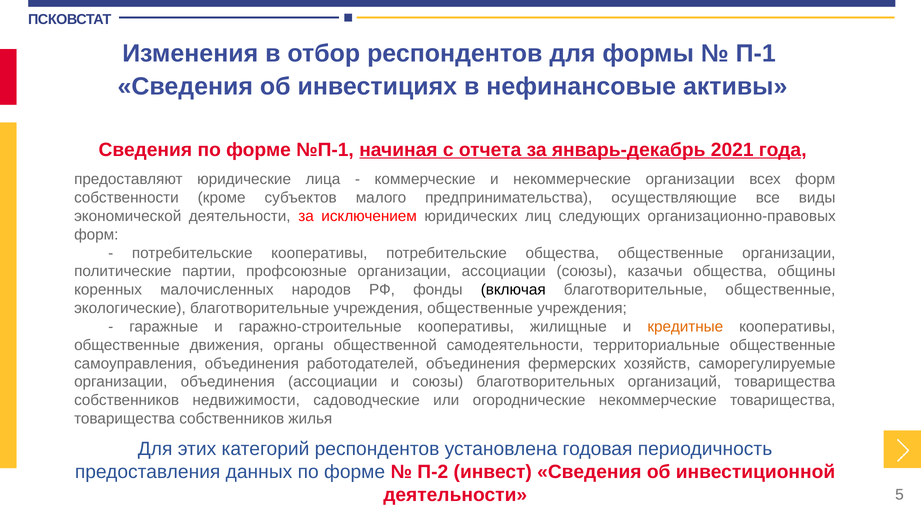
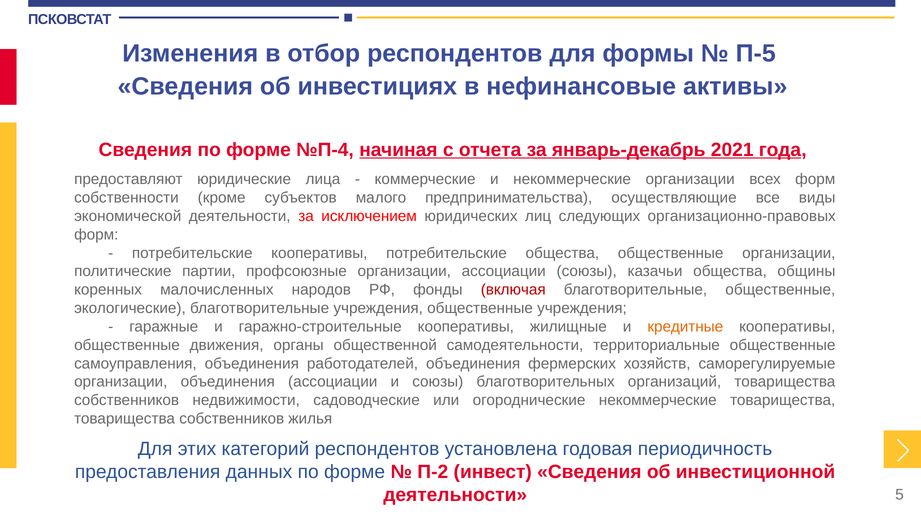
П-1: П-1 -> П-5
№П-1: №П-1 -> №П-4
включая colour: black -> red
